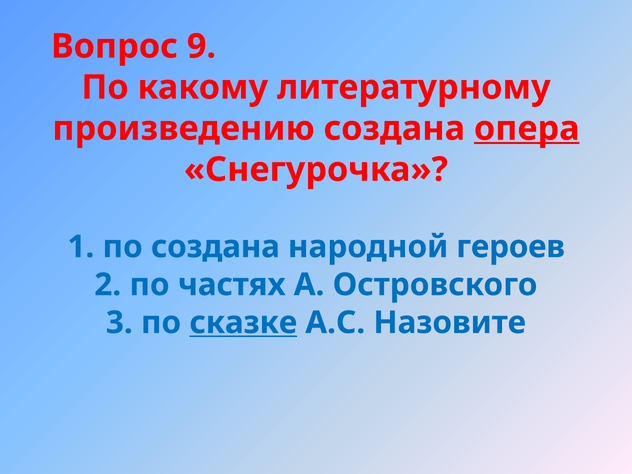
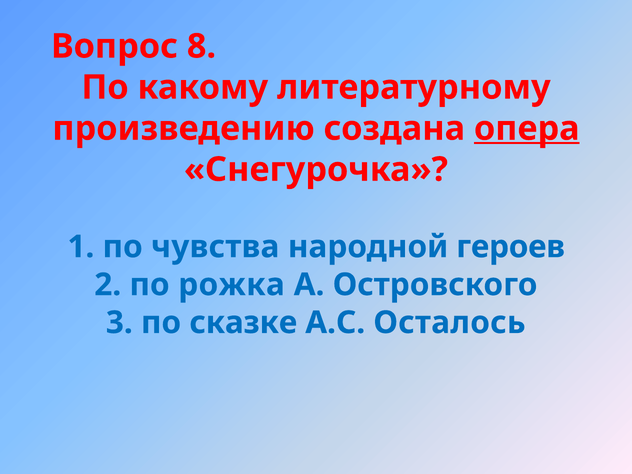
9: 9 -> 8
по создана: создана -> чувства
частях: частях -> рожка
сказке underline: present -> none
Назовите: Назовите -> Осталось
